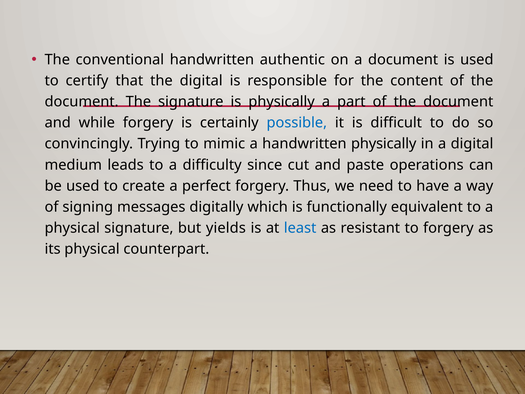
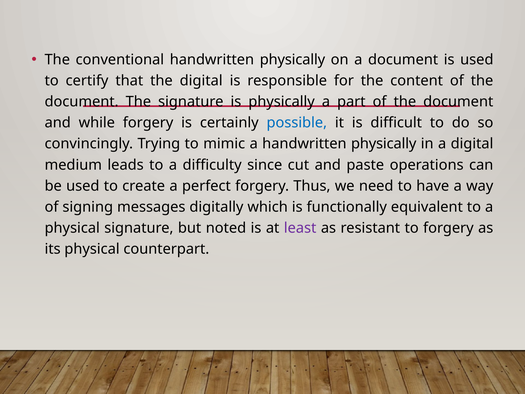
conventional handwritten authentic: authentic -> physically
yields: yields -> noted
least colour: blue -> purple
